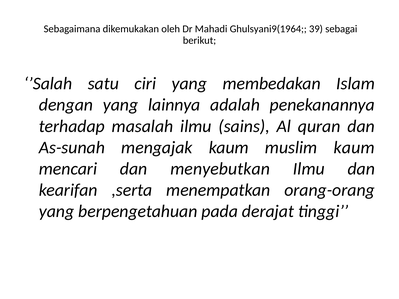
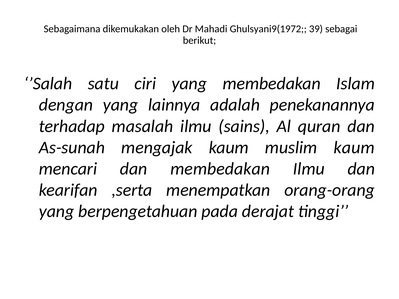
Ghulsyani9(1964: Ghulsyani9(1964 -> Ghulsyani9(1972
dan menyebutkan: menyebutkan -> membedakan
